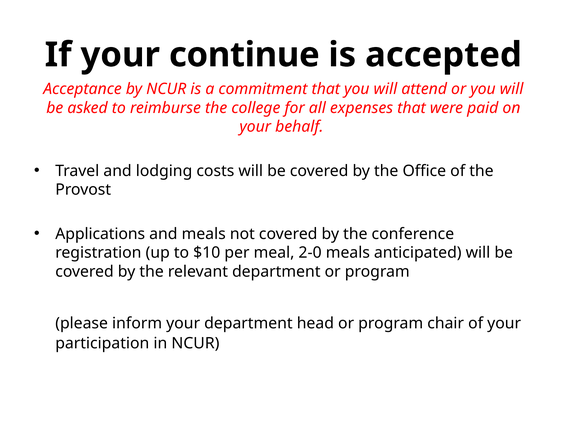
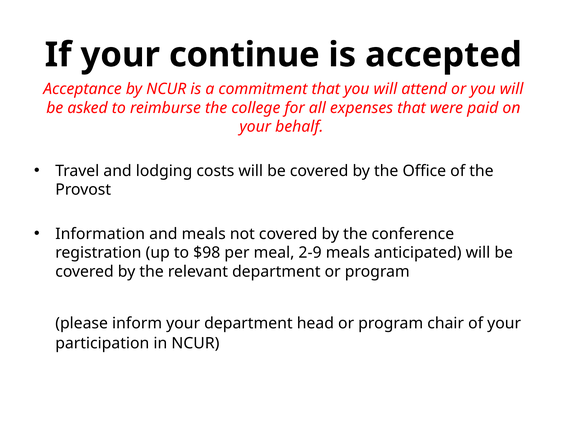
Applications: Applications -> Information
$10: $10 -> $98
2-0: 2-0 -> 2-9
